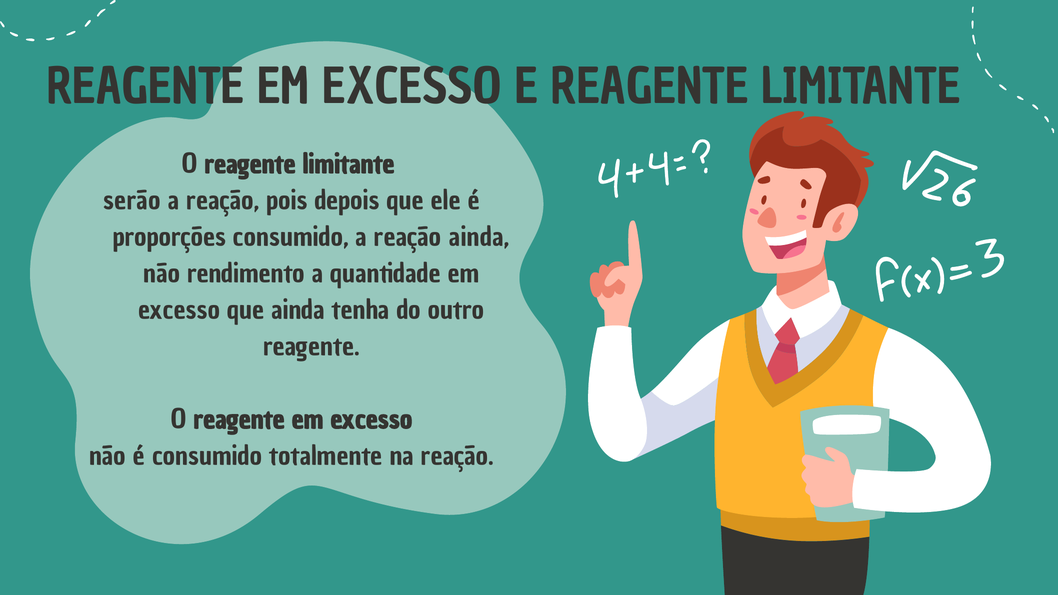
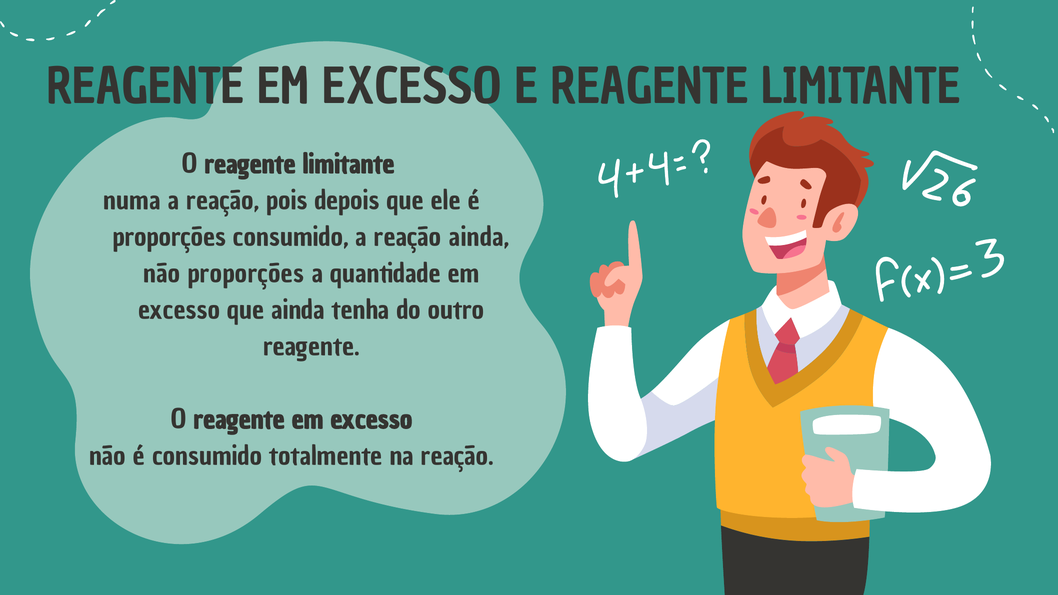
serão: serão -> numa
não rendimento: rendimento -> proporções
